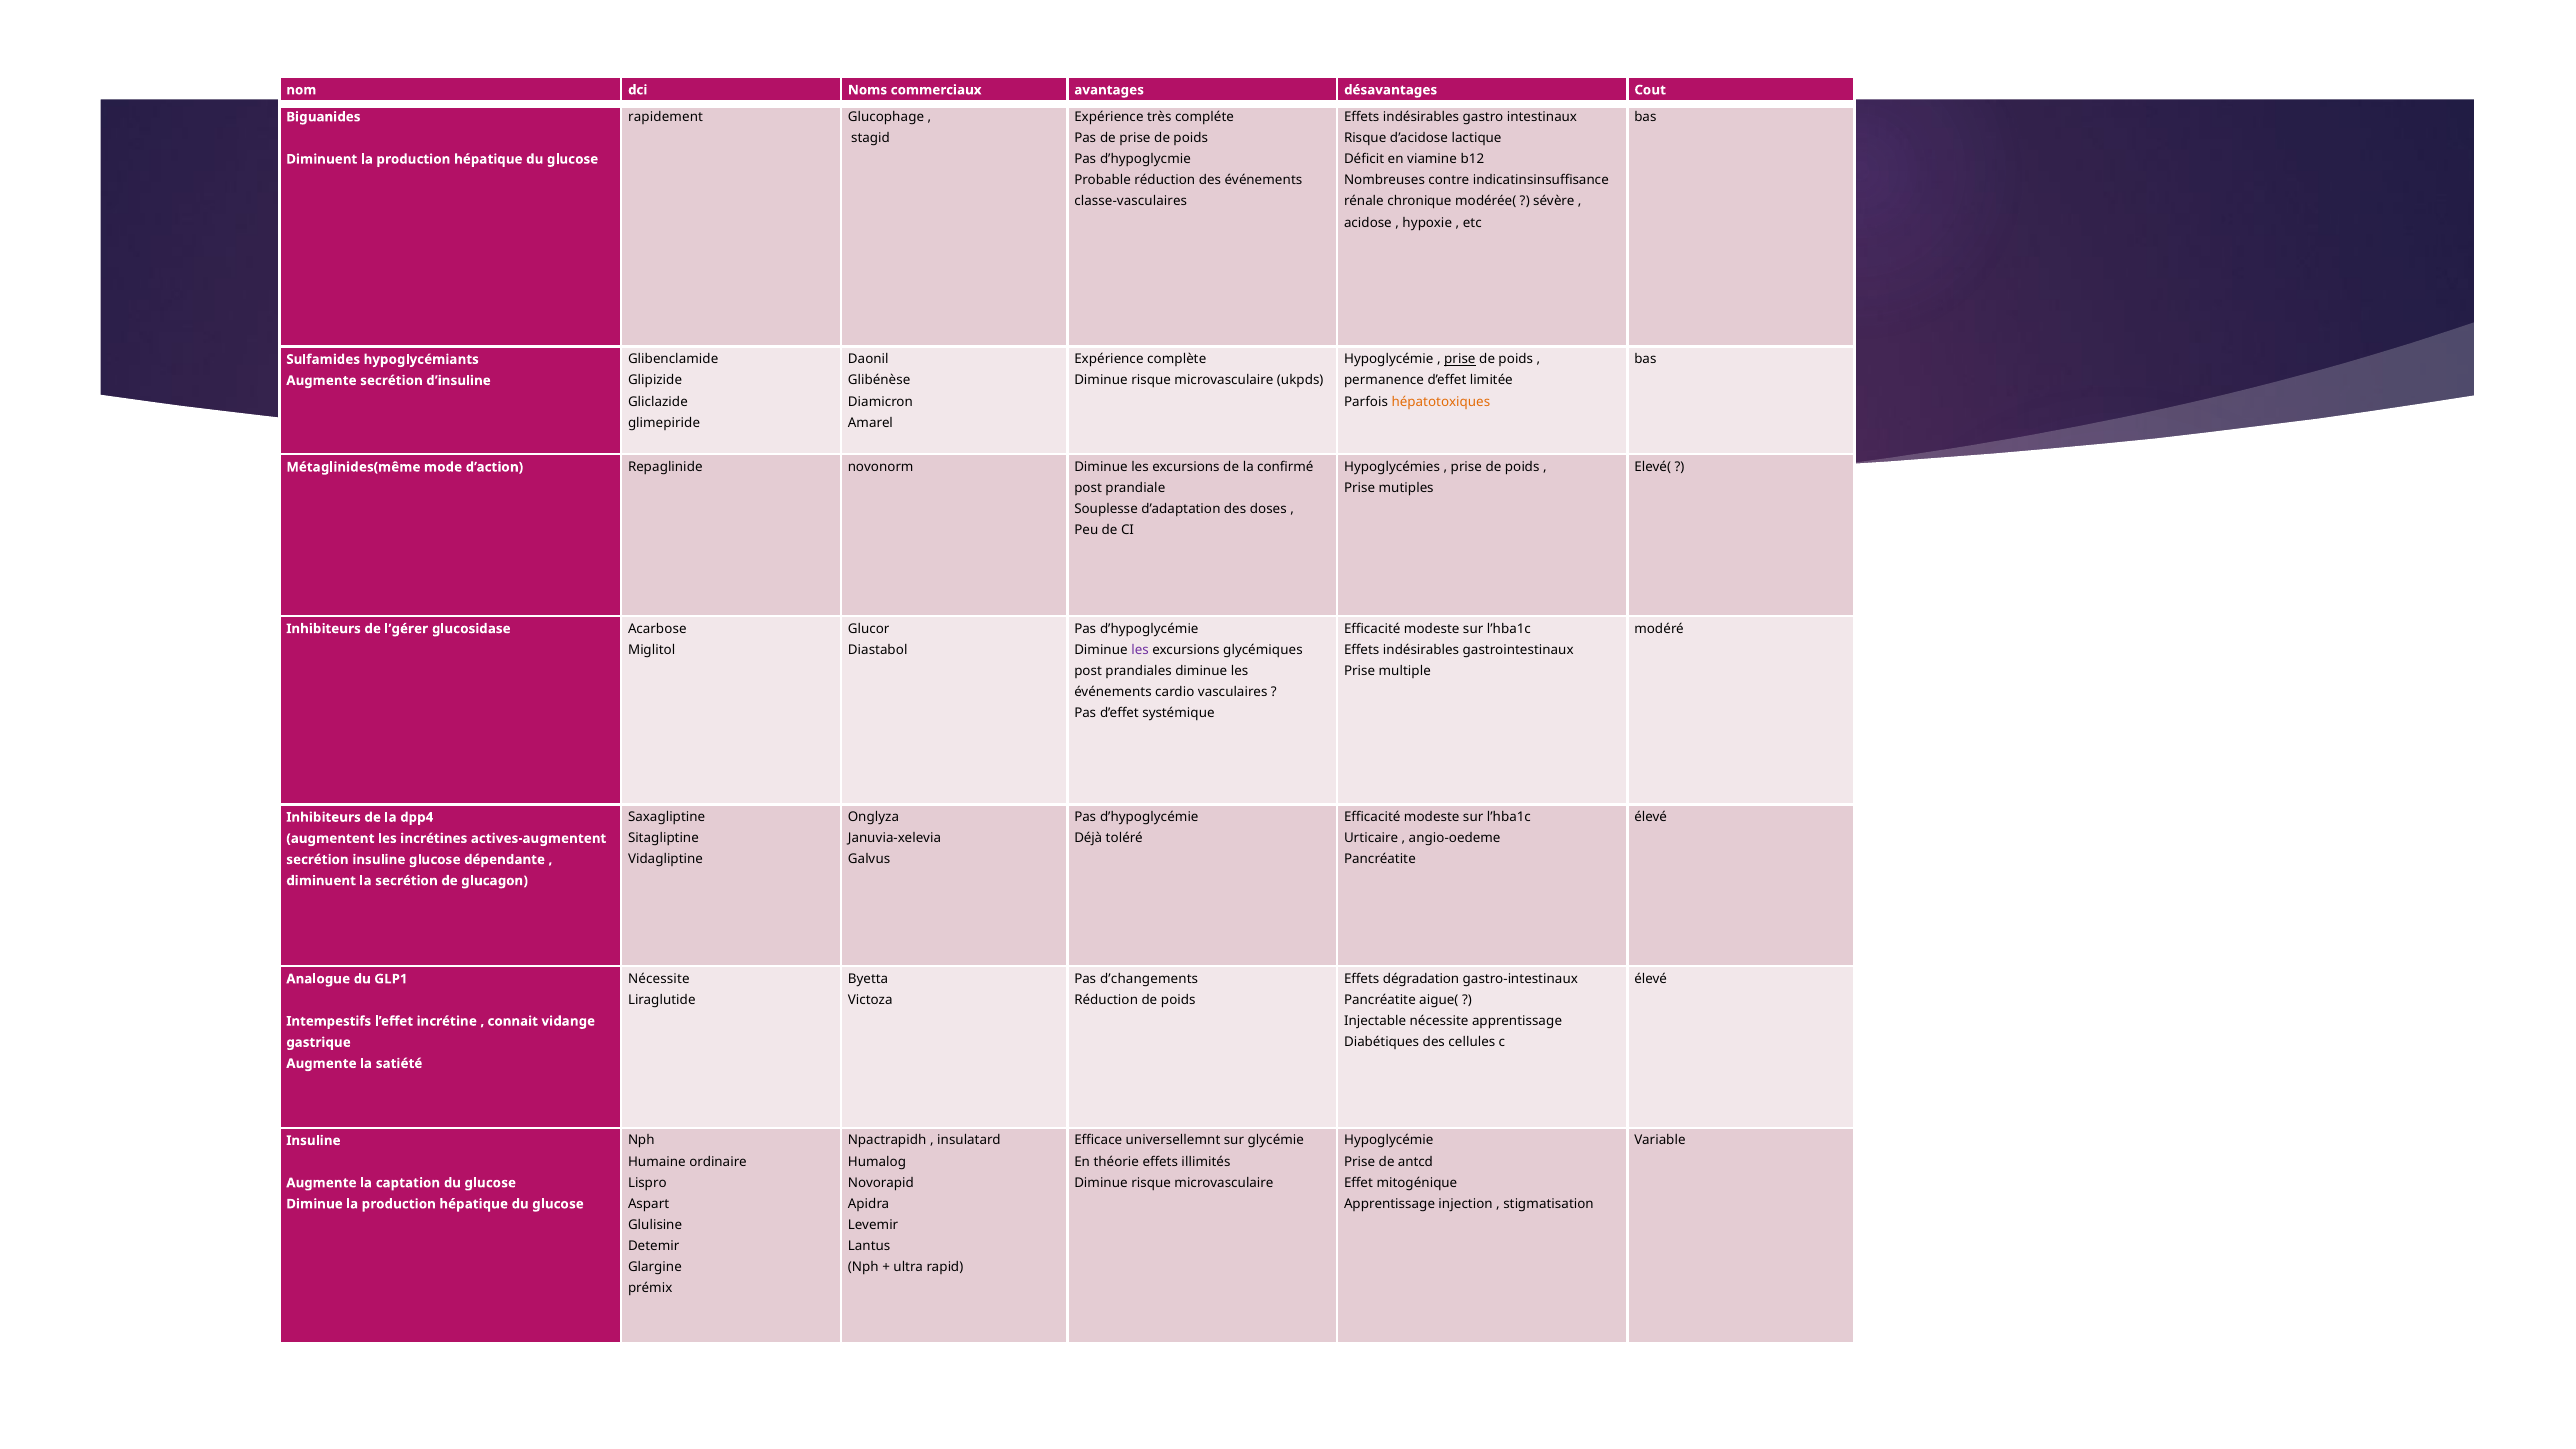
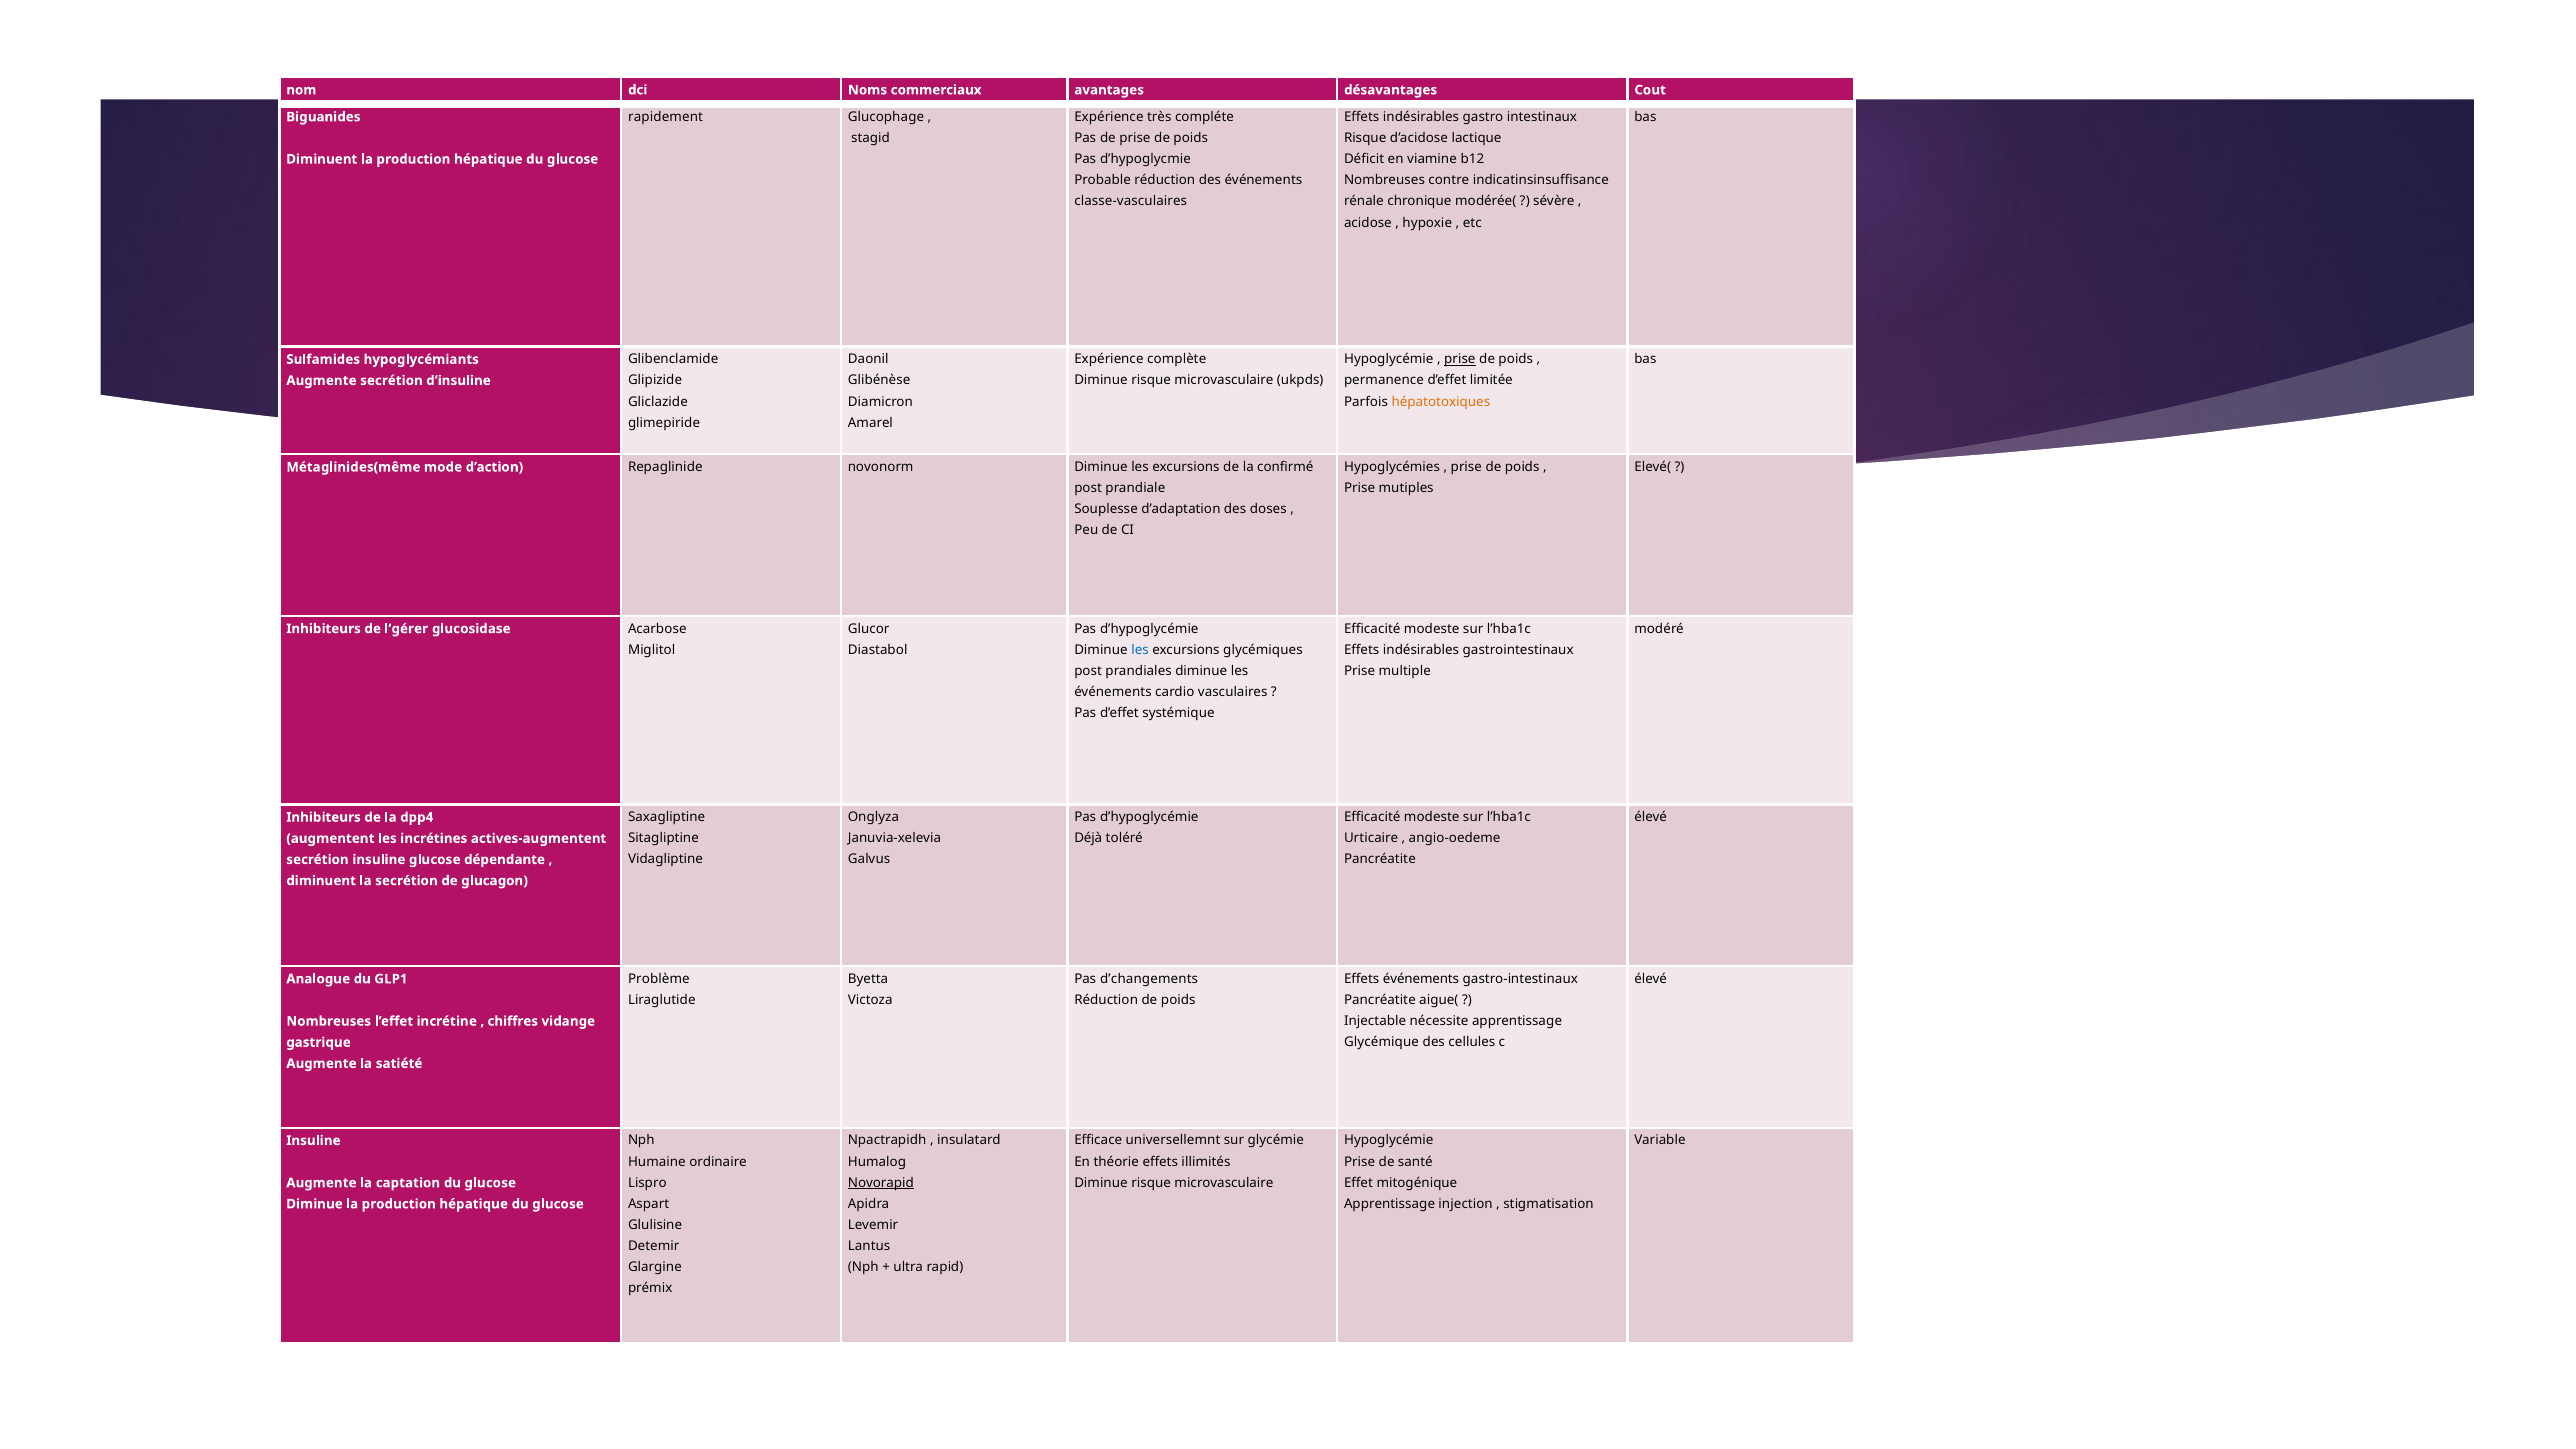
les at (1140, 650) colour: purple -> blue
Nécessite at (659, 979): Nécessite -> Problème
Effets dégradation: dégradation -> événements
Intempestifs at (329, 1021): Intempestifs -> Nombreuses
connait: connait -> chiffres
Diabétiques: Diabétiques -> Glycémique
antcd: antcd -> santé
Novorapid underline: none -> present
